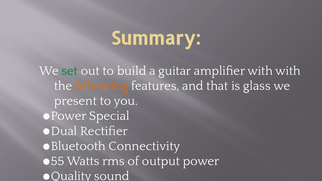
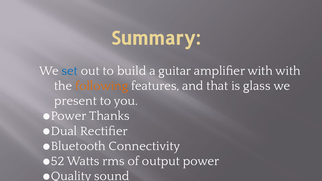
set colour: green -> blue
Special: Special -> Thanks
55: 55 -> 52
